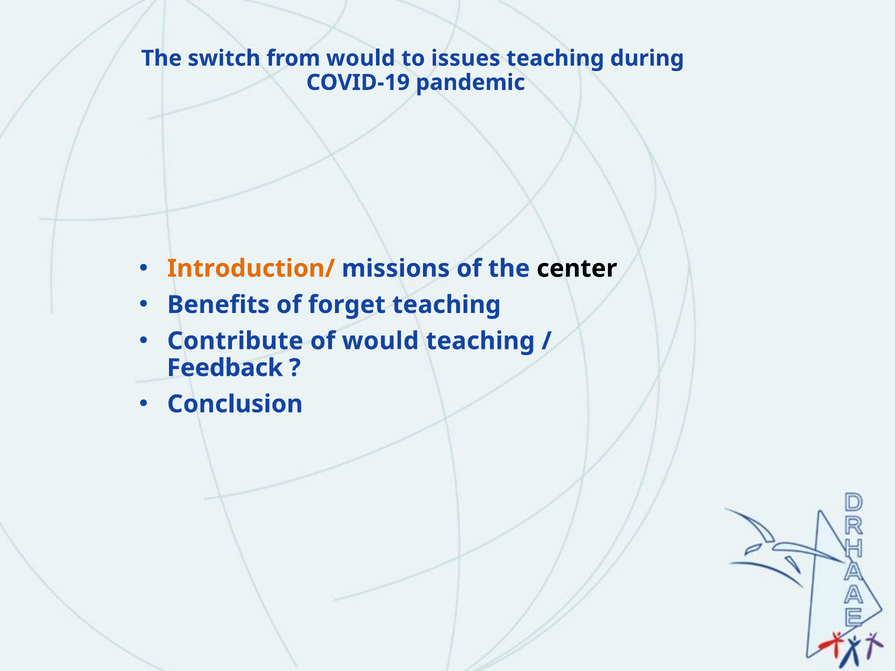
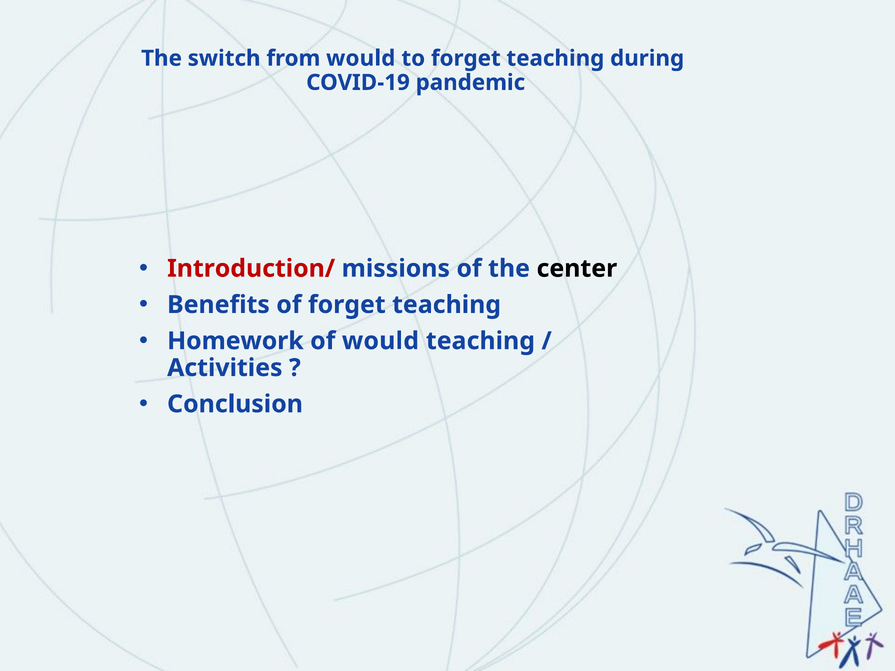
to issues: issues -> forget
Introduction/ colour: orange -> red
Contribute: Contribute -> Homework
Feedback: Feedback -> Activities
